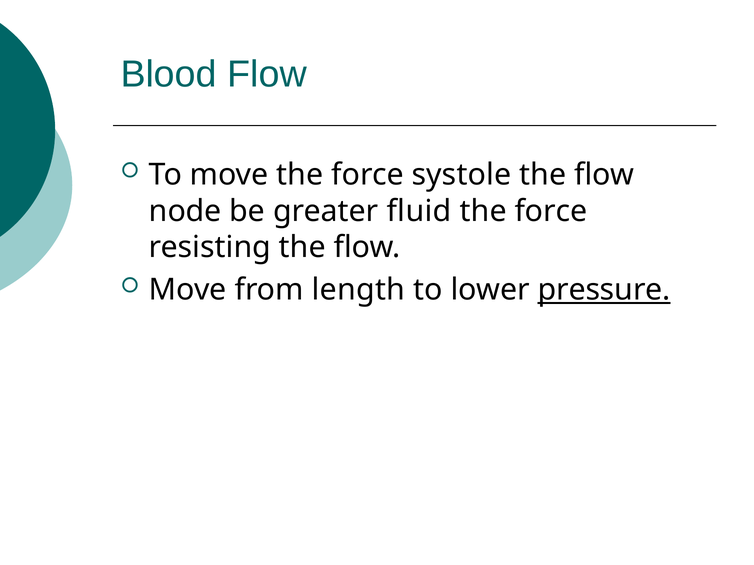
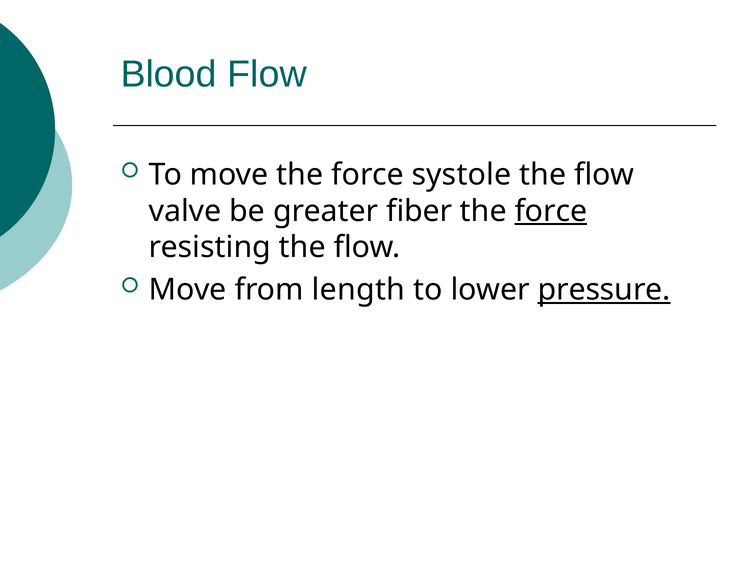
node: node -> valve
fluid: fluid -> fiber
force at (551, 211) underline: none -> present
